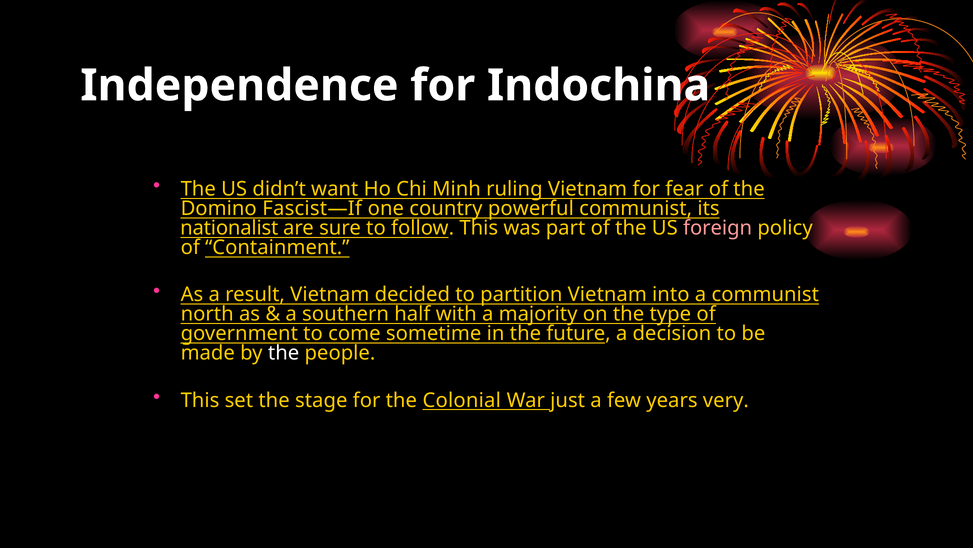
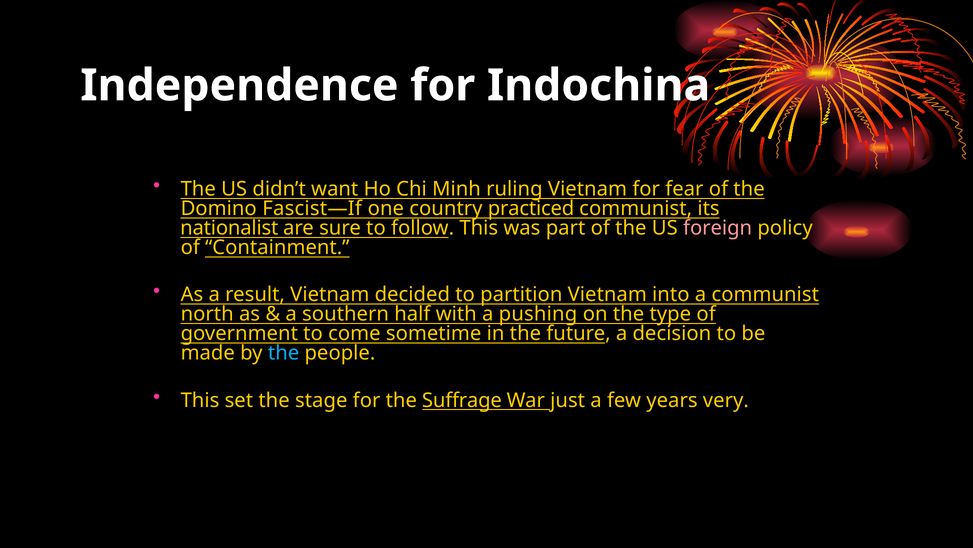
powerful: powerful -> practiced
majority: majority -> pushing
the at (284, 353) colour: white -> light blue
Colonial: Colonial -> Suffrage
